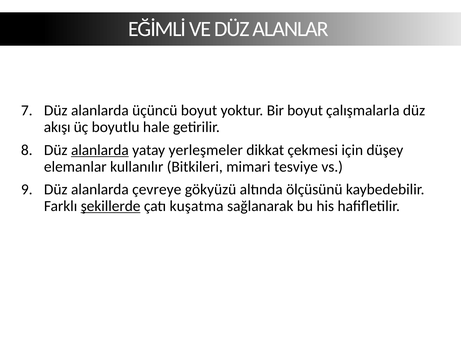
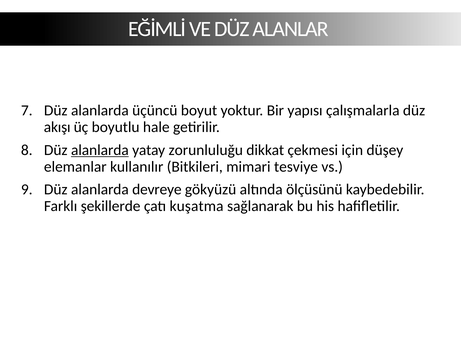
Bir boyut: boyut -> yapısı
yerleşmeler: yerleşmeler -> zorunluluğu
çevreye: çevreye -> devreye
şekillerde underline: present -> none
